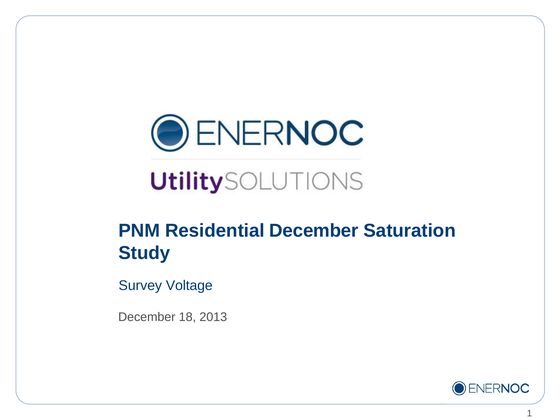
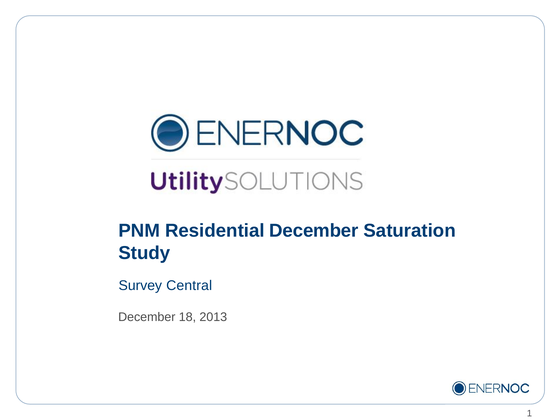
Voltage: Voltage -> Central
